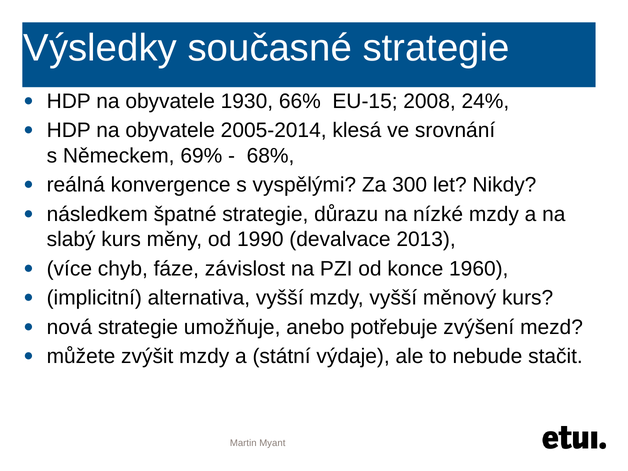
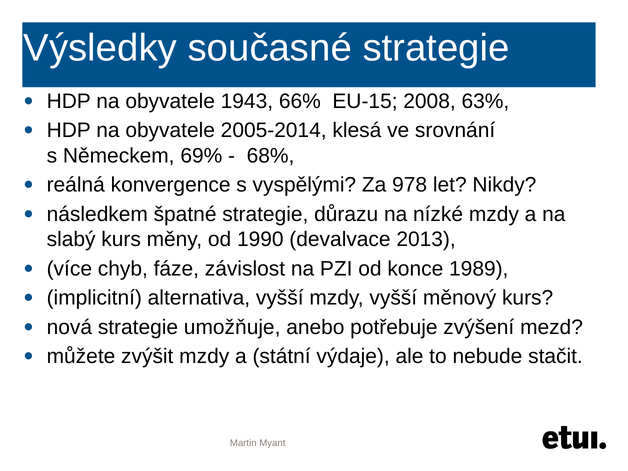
1930: 1930 -> 1943
24%: 24% -> 63%
300: 300 -> 978
1960: 1960 -> 1989
